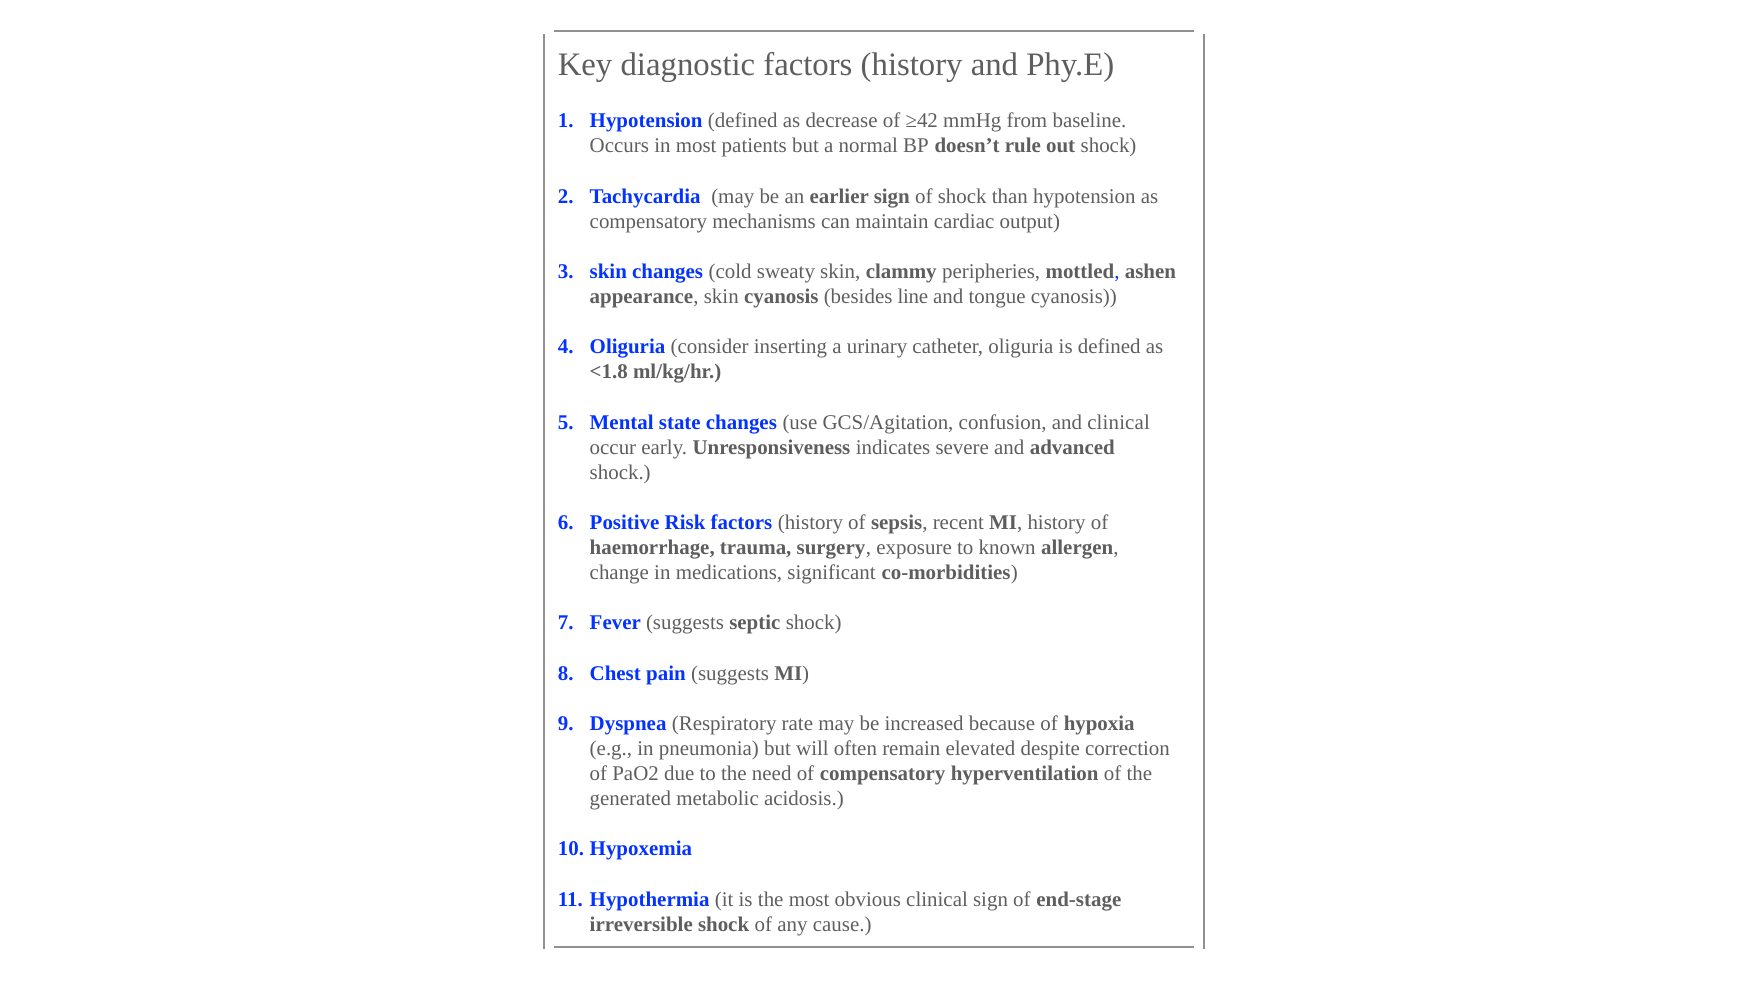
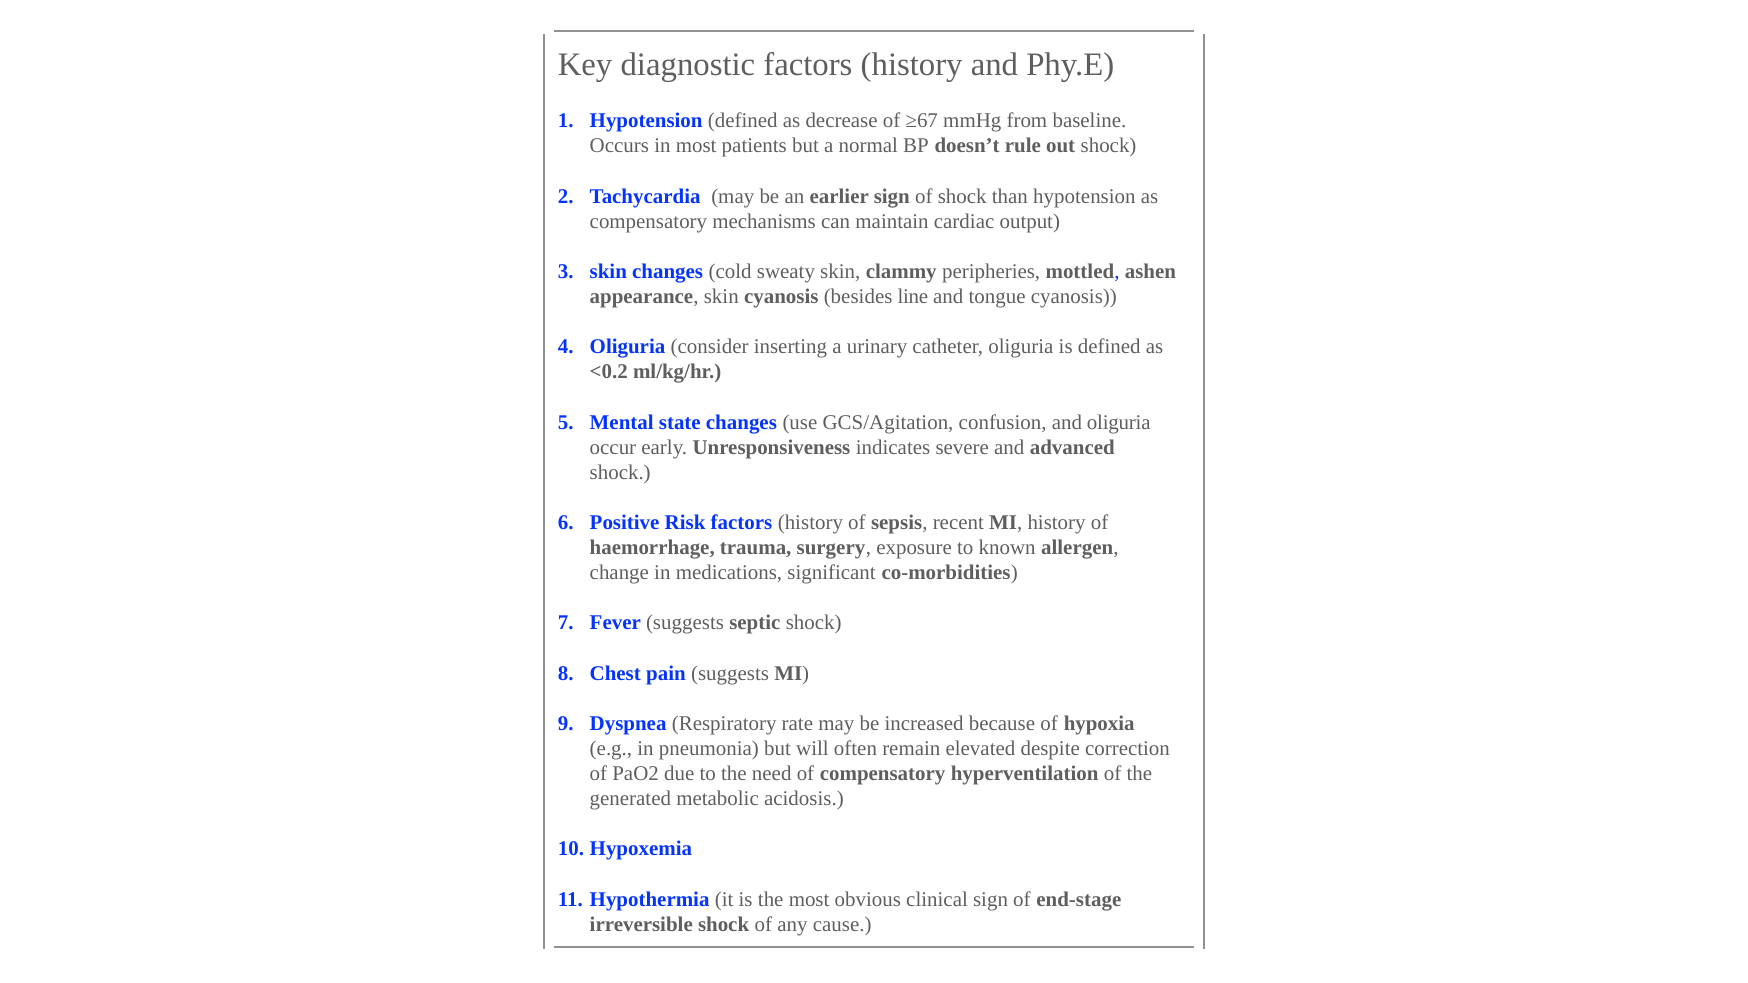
≥42: ≥42 -> ≥67
<1.8: <1.8 -> <0.2
and clinical: clinical -> oliguria
